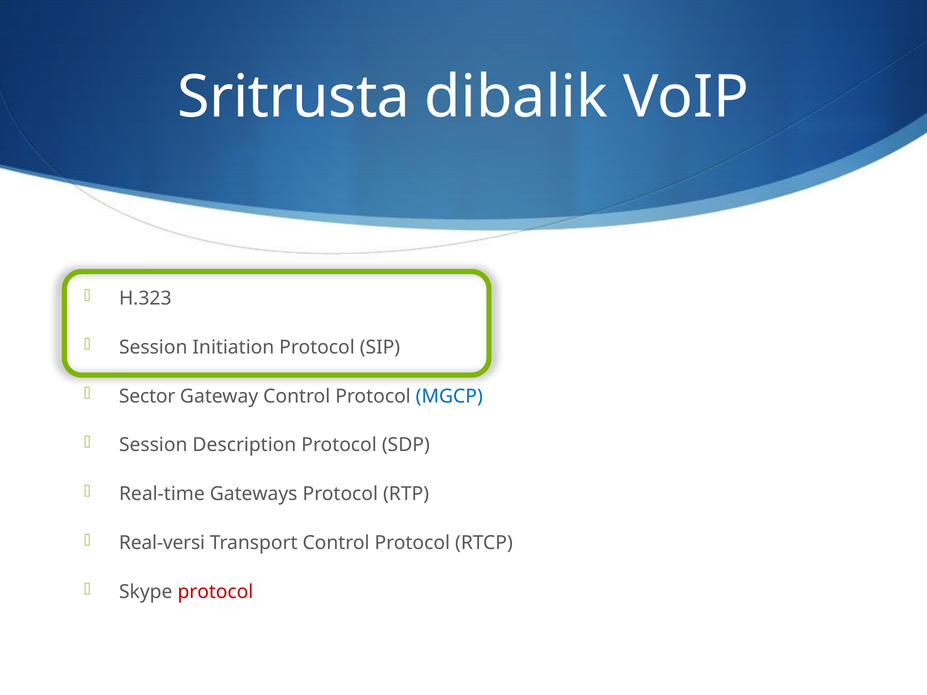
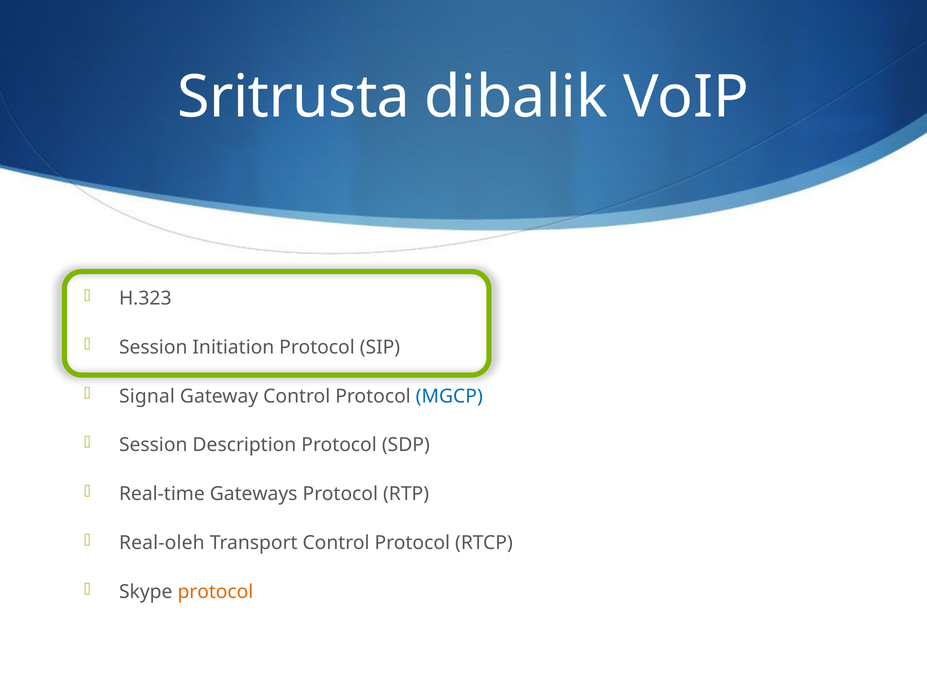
Sector: Sector -> Signal
Real-versi: Real-versi -> Real-oleh
protocol at (215, 592) colour: red -> orange
